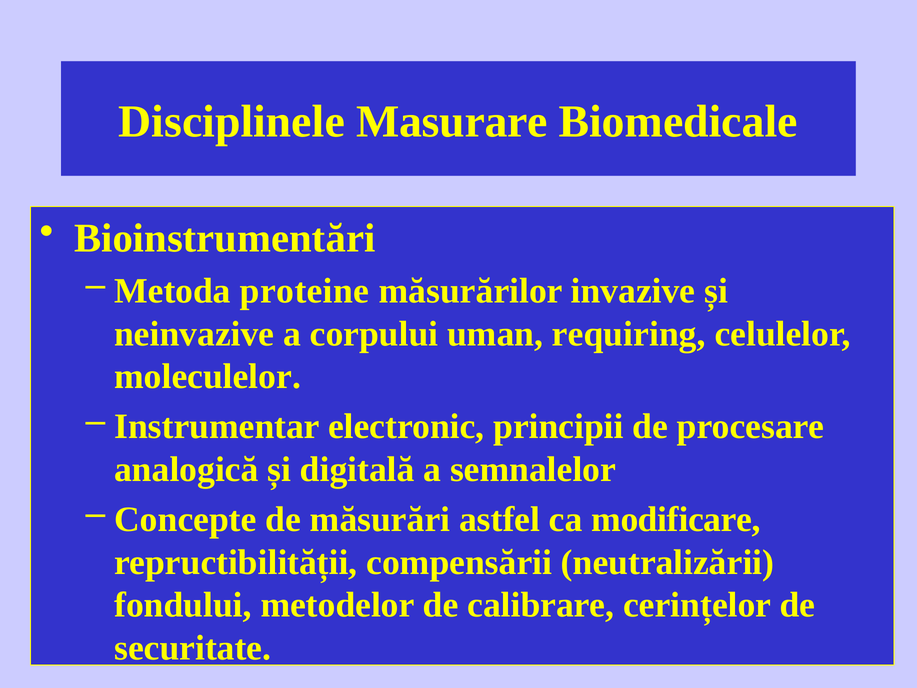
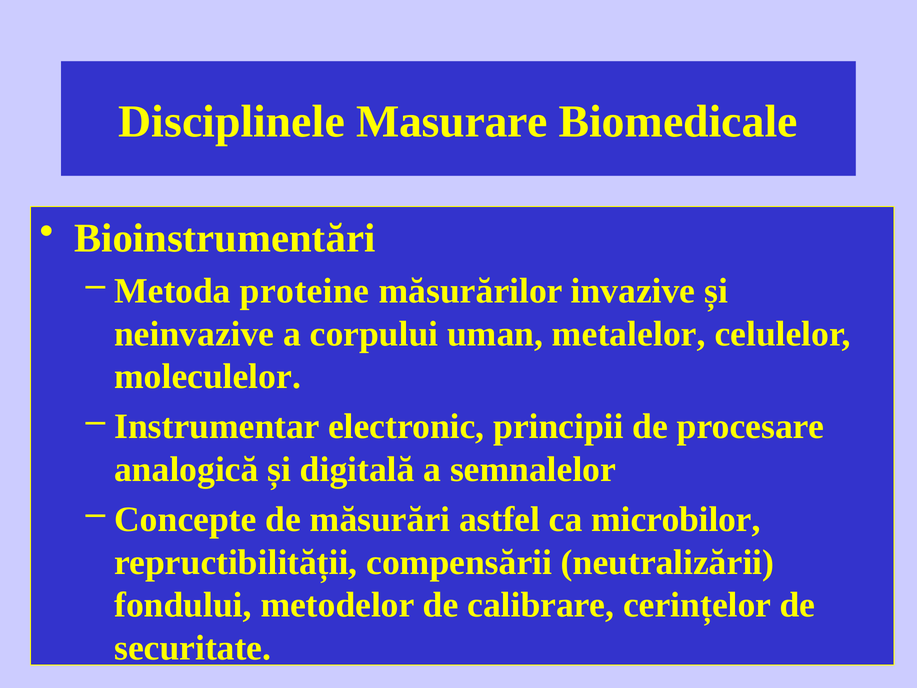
requiring: requiring -> metalelor
modificare: modificare -> microbilor
